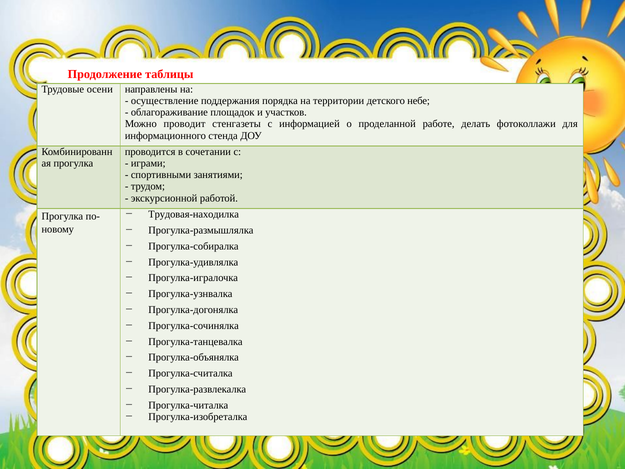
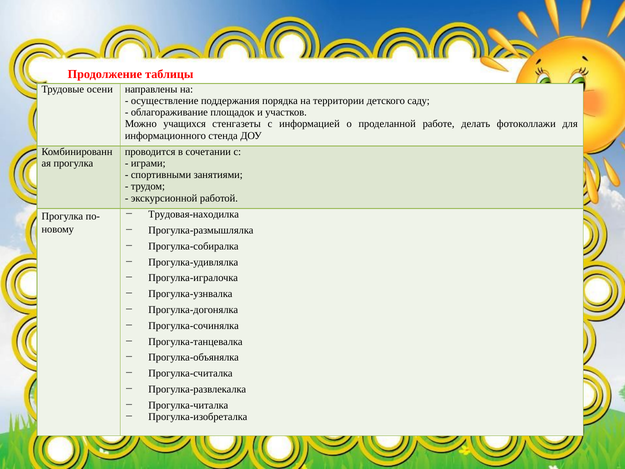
небе: небе -> саду
проводит: проводит -> учащихся
